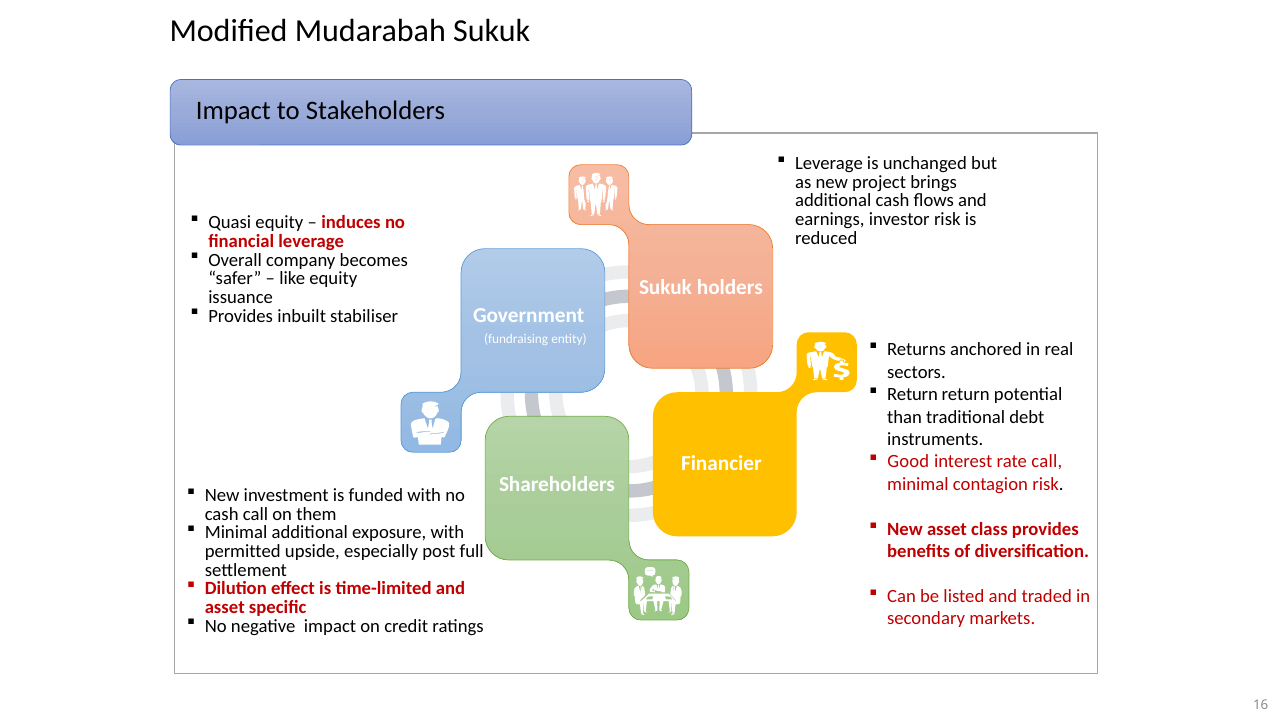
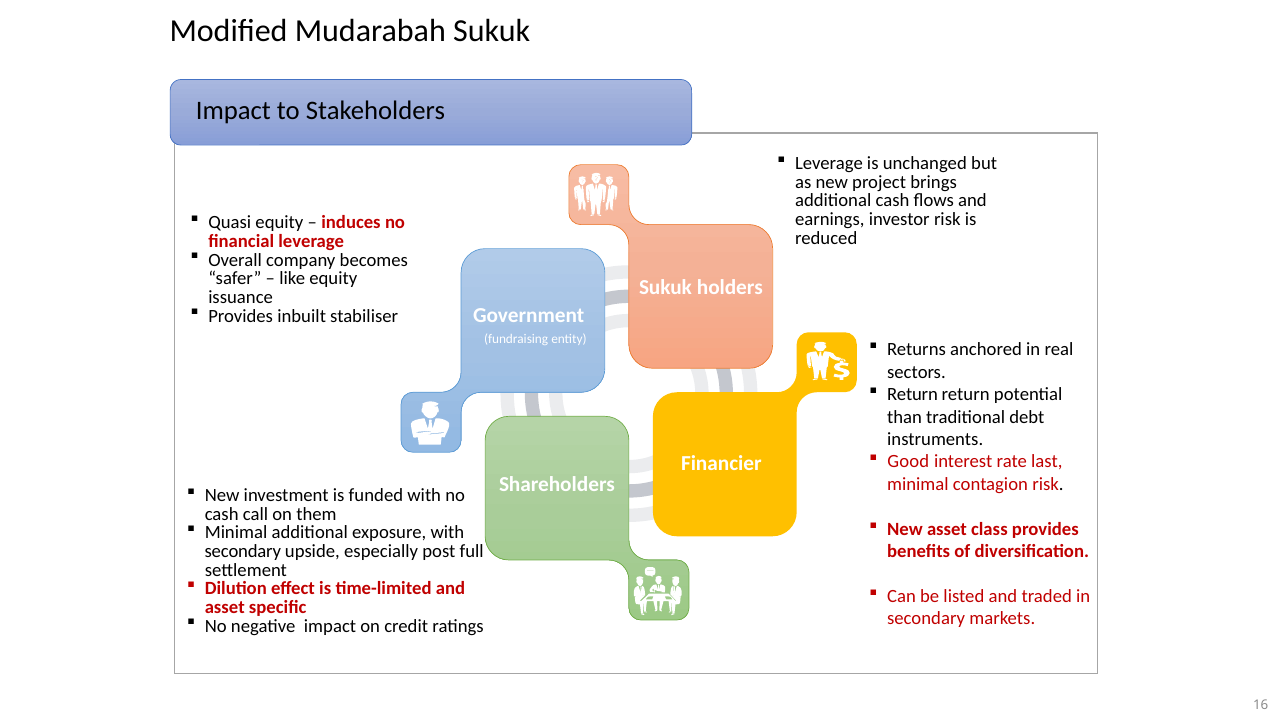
rate call: call -> last
permitted at (243, 552): permitted -> secondary
